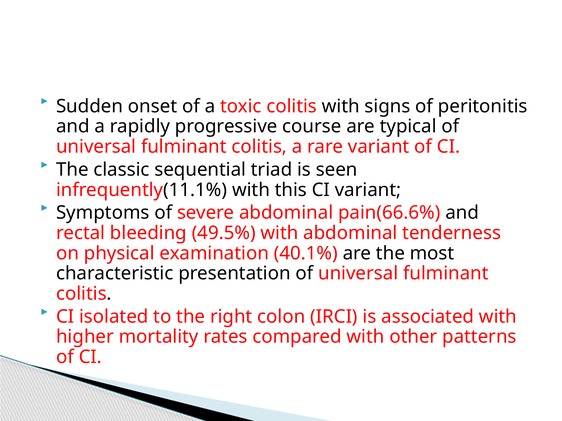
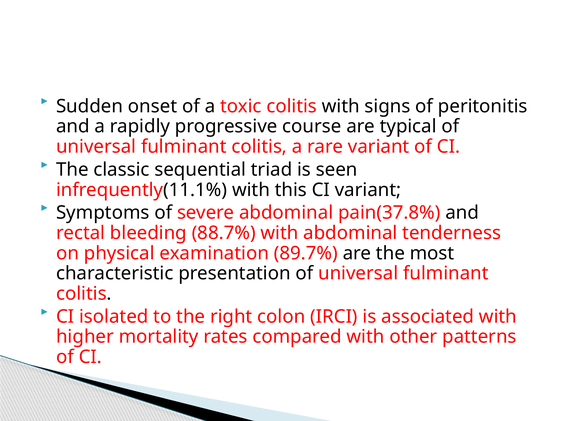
pain(66.6%: pain(66.6% -> pain(37.8%
49.5%: 49.5% -> 88.7%
40.1%: 40.1% -> 89.7%
